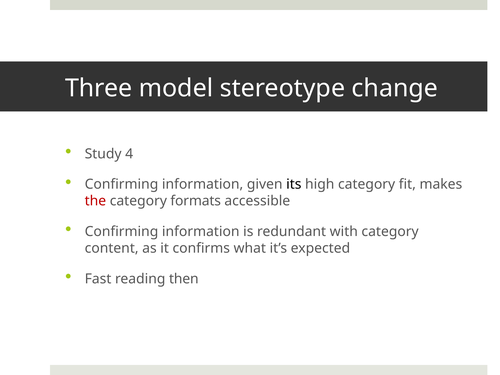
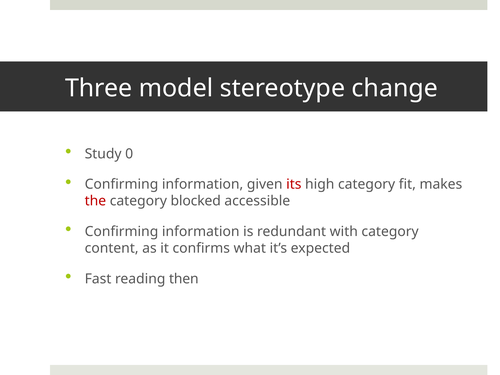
4: 4 -> 0
its colour: black -> red
formats: formats -> blocked
